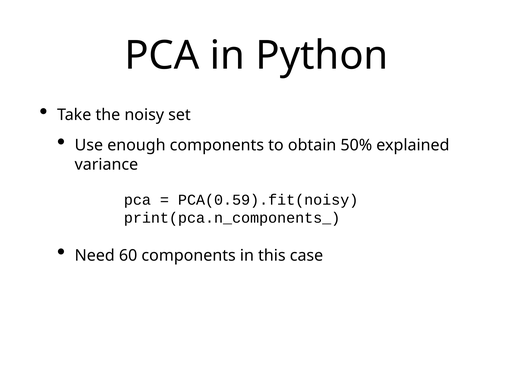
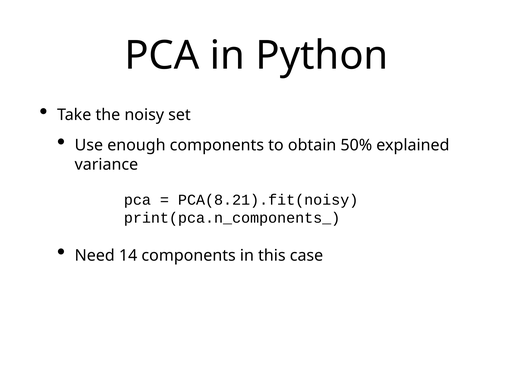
PCA(0.59).fit(noisy: PCA(0.59).fit(noisy -> PCA(8.21).fit(noisy
60: 60 -> 14
